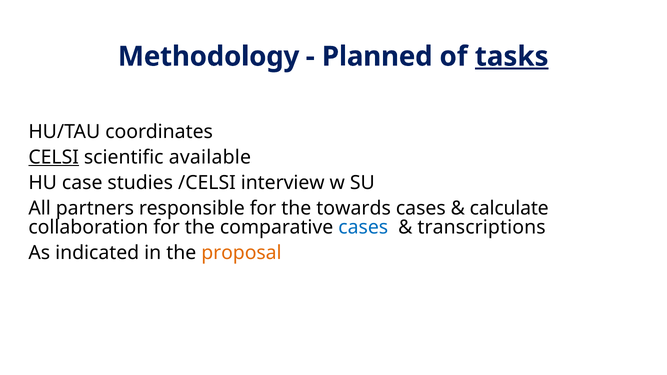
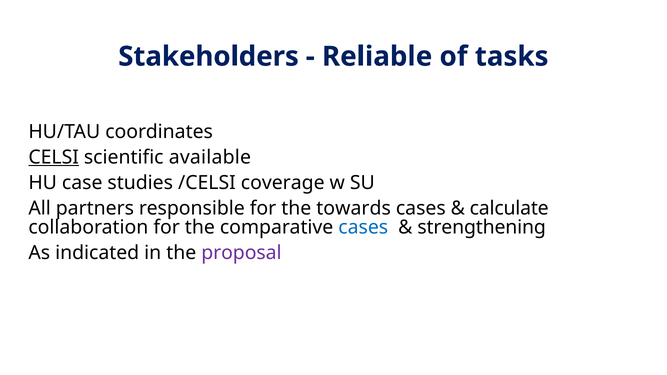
Methodology: Methodology -> Stakeholders
Planned: Planned -> Reliable
tasks underline: present -> none
interview: interview -> coverage
transcriptions: transcriptions -> strengthening
proposal colour: orange -> purple
